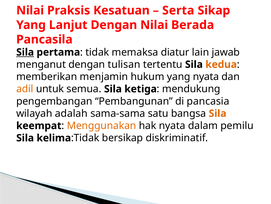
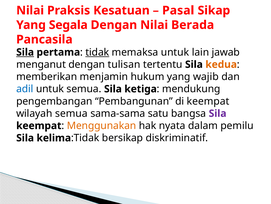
Serta: Serta -> Pasal
Lanjut: Lanjut -> Segala
tidak underline: none -> present
memaksa diatur: diatur -> untuk
yang nyata: nyata -> wajib
adil colour: orange -> blue
di pancasia: pancasia -> keempat
wilayah adalah: adalah -> semua
Sila at (218, 113) colour: orange -> purple
